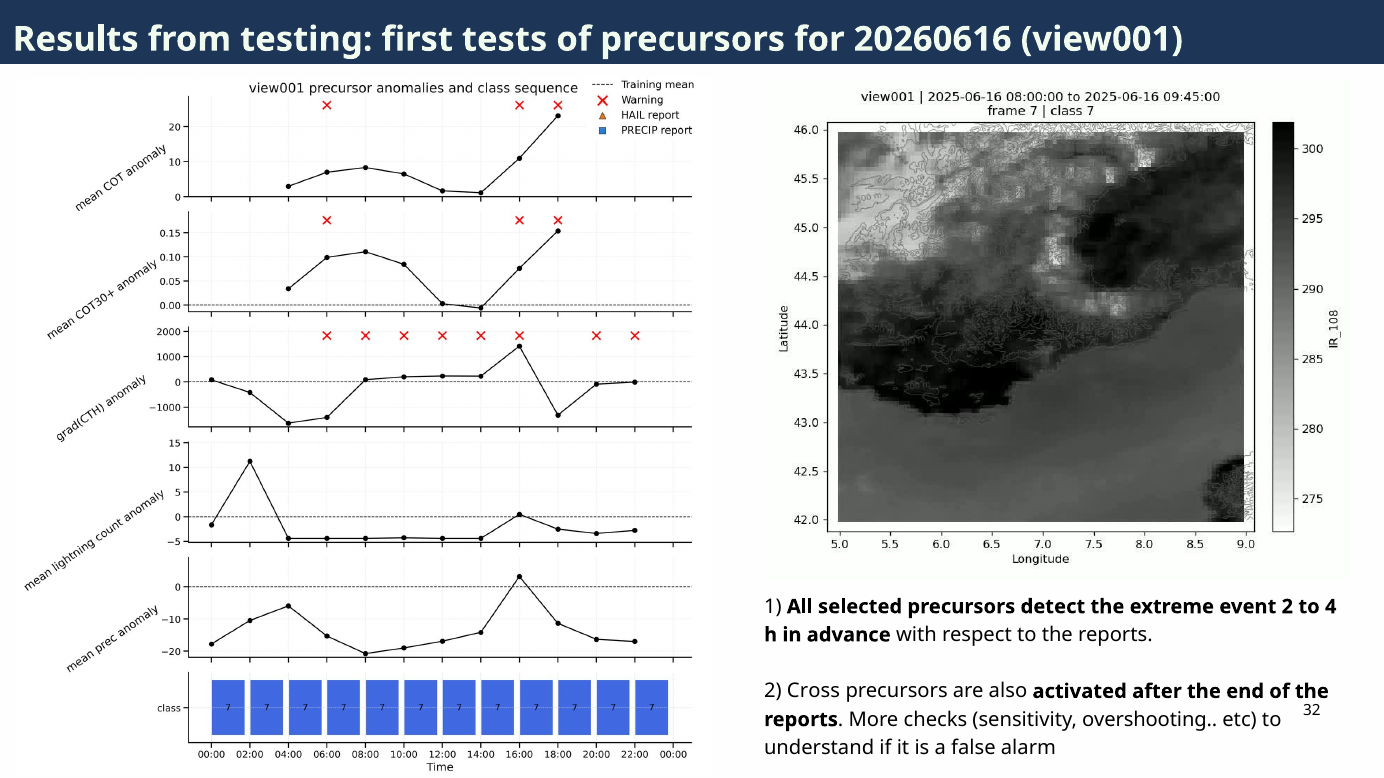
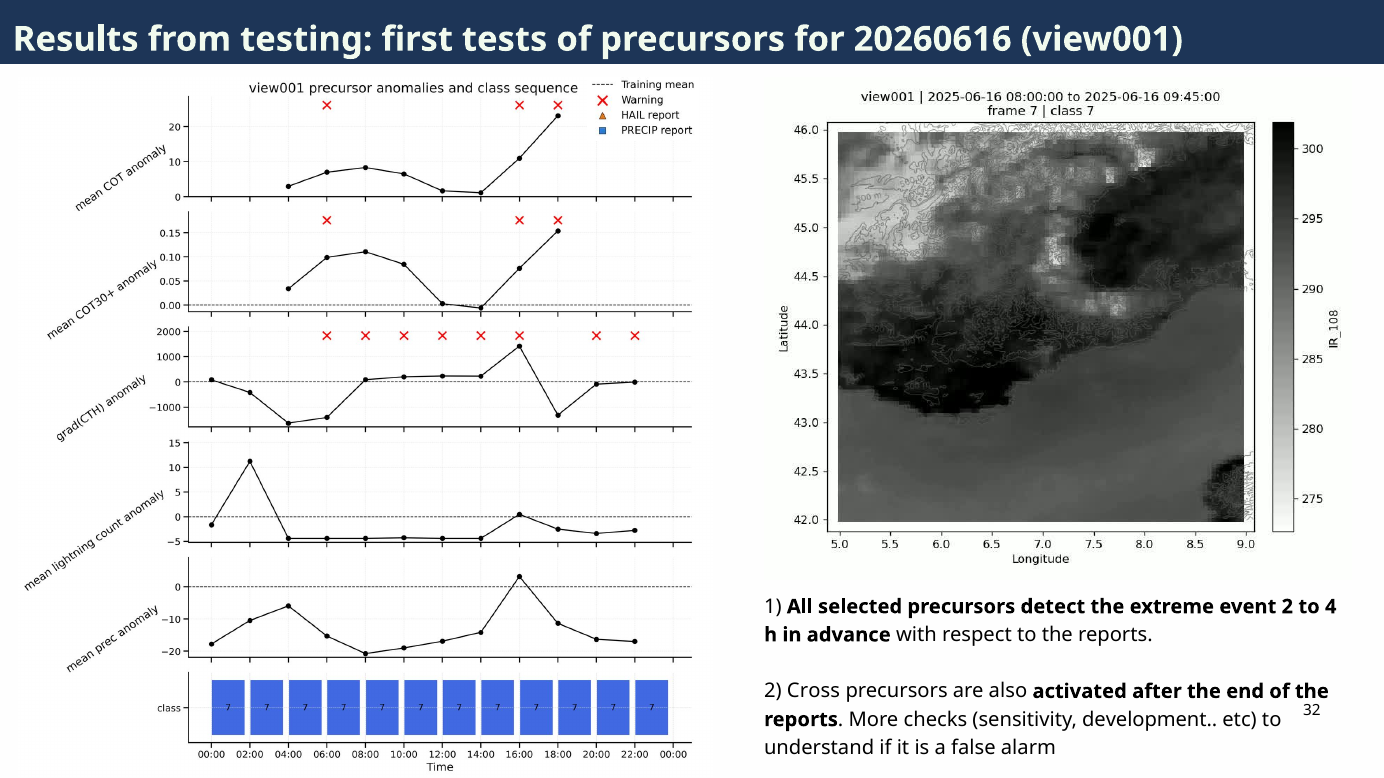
overshooting: overshooting -> development
